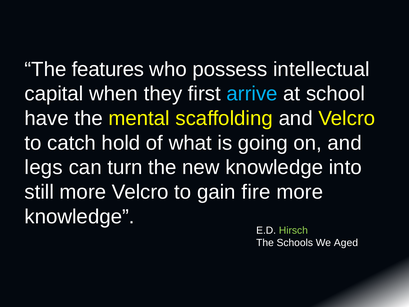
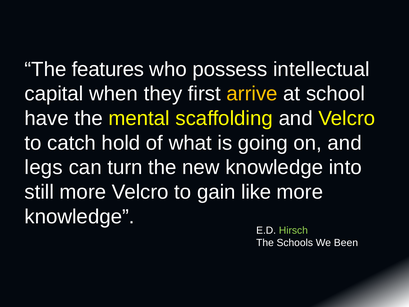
arrive colour: light blue -> yellow
fire: fire -> like
Aged: Aged -> Been
